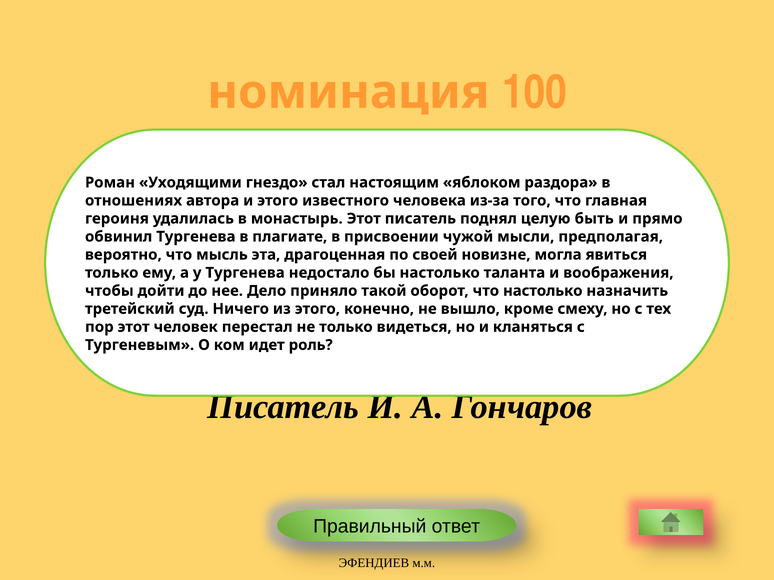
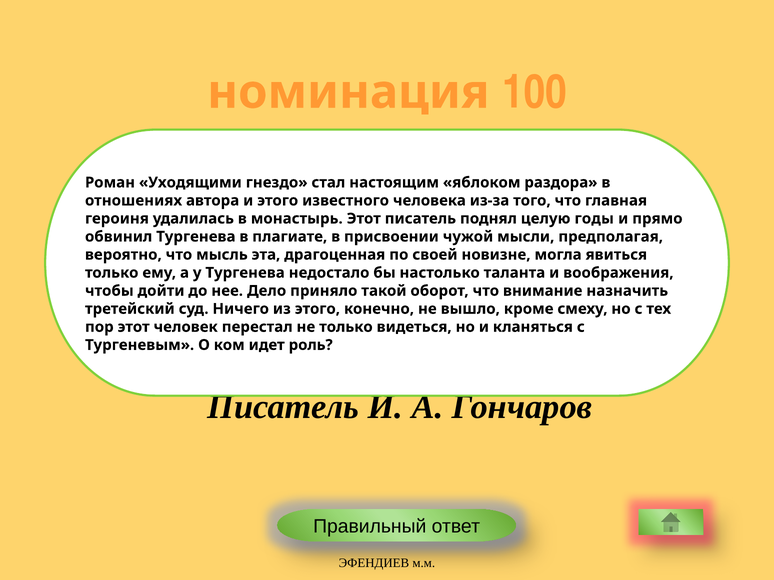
быть: быть -> годы
что настолько: настолько -> внимание
